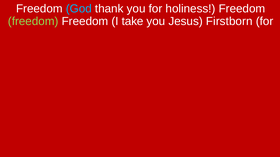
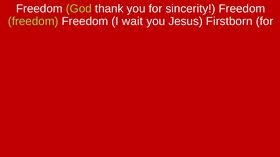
God colour: light blue -> light green
holiness: holiness -> sincerity
take: take -> wait
